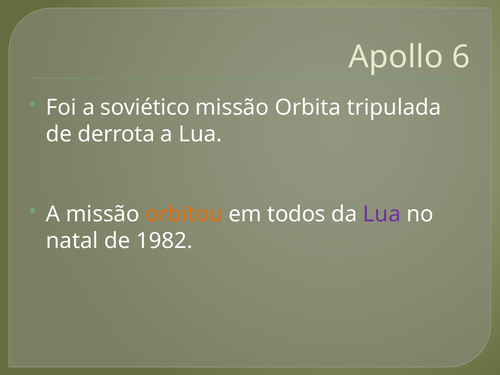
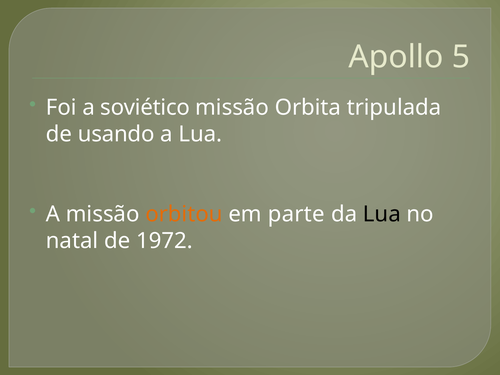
6: 6 -> 5
derrota: derrota -> usando
todos: todos -> parte
Lua at (382, 214) colour: purple -> black
1982: 1982 -> 1972
